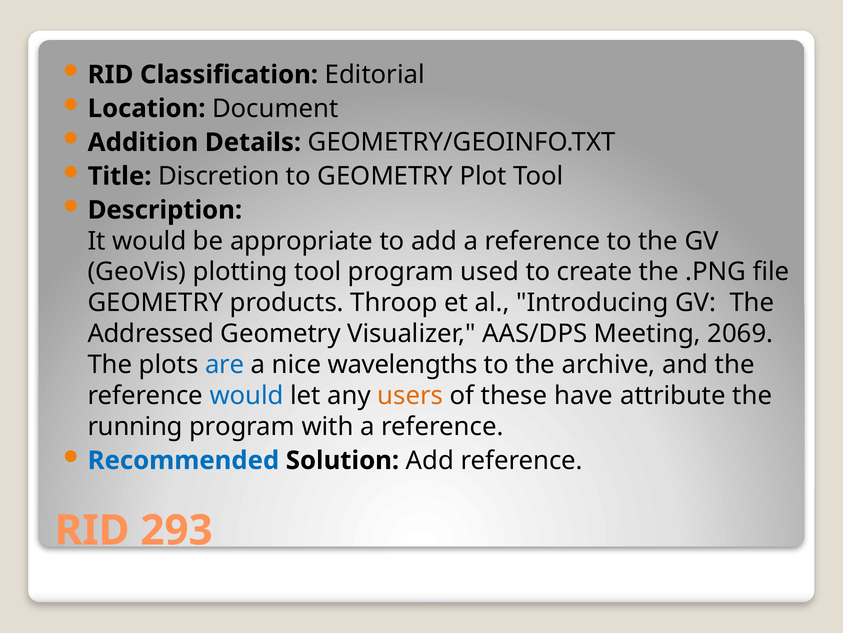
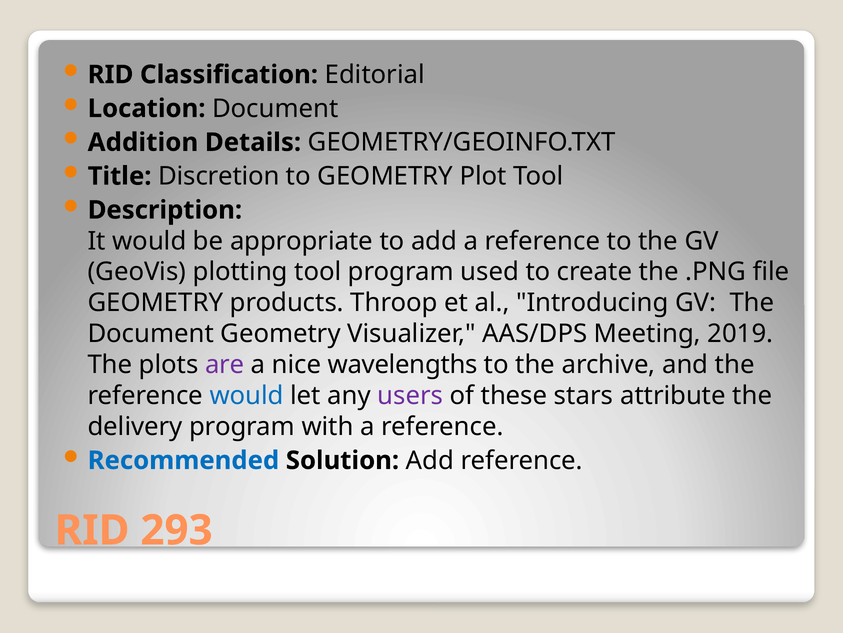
Addressed at (151, 333): Addressed -> Document
2069: 2069 -> 2019
are colour: blue -> purple
users colour: orange -> purple
have: have -> stars
running: running -> delivery
